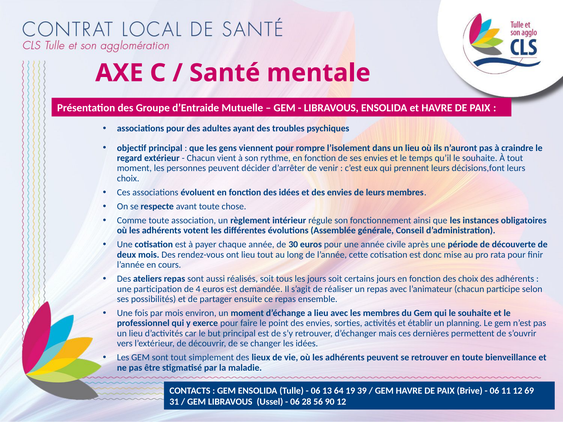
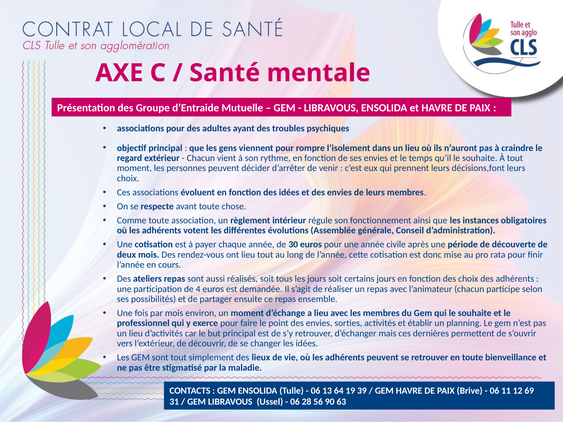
90 12: 12 -> 63
